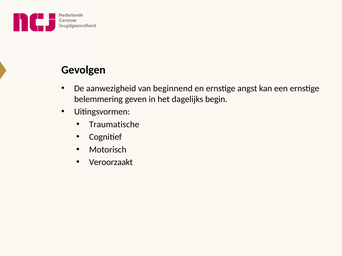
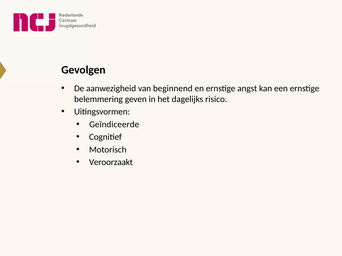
begin: begin -> risico
Traumatische: Traumatische -> Geïndiceerde
